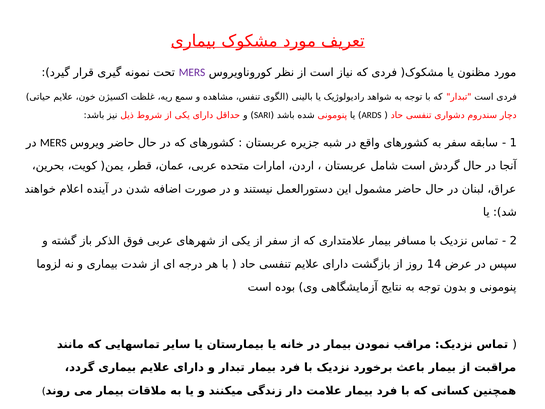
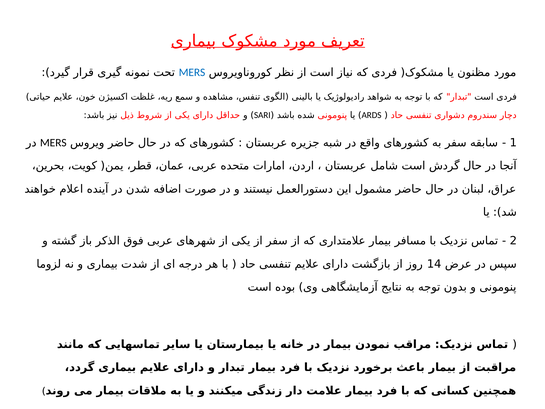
MERS at (192, 73) colour: purple -> blue
